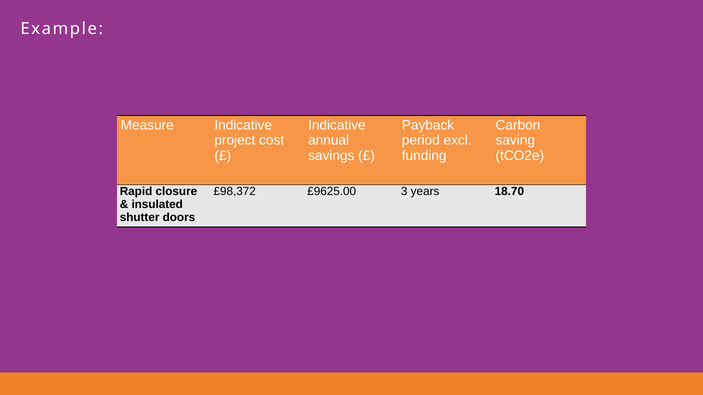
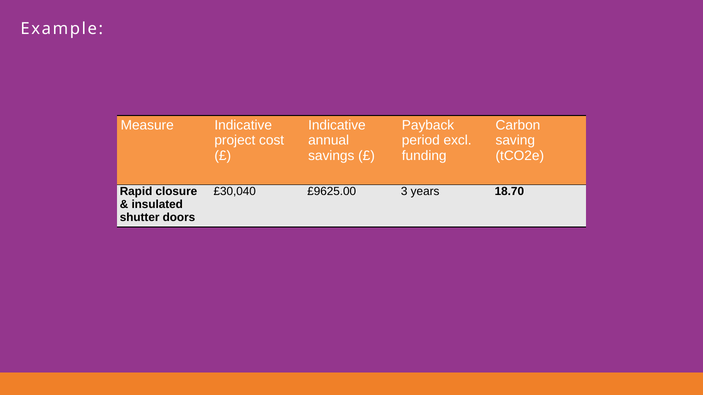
£98,372: £98,372 -> £30,040
